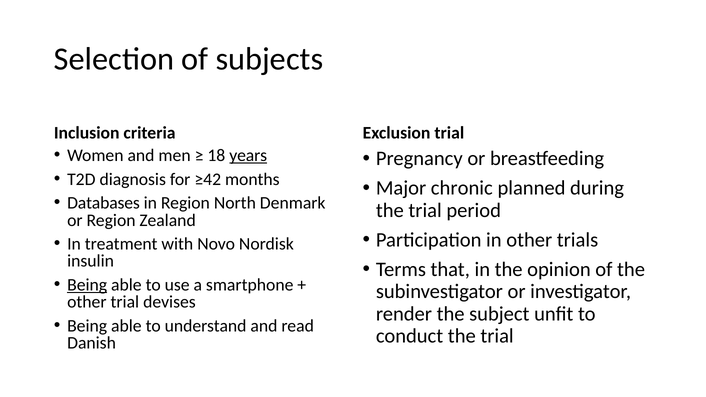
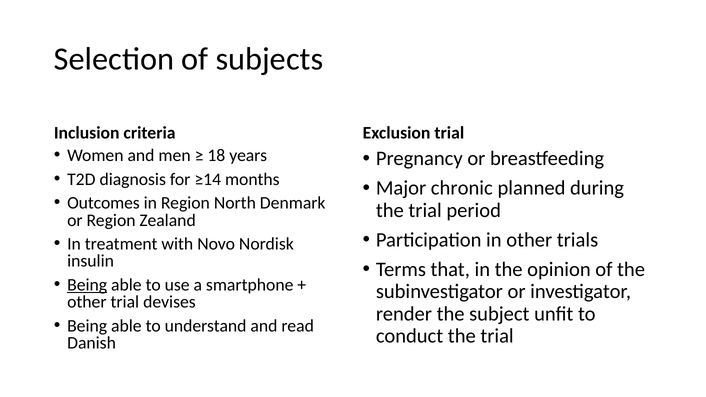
years underline: present -> none
≥42: ≥42 -> ≥14
Databases: Databases -> Outcomes
